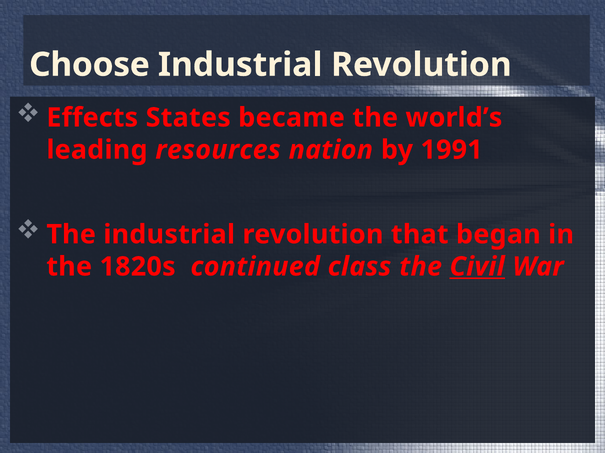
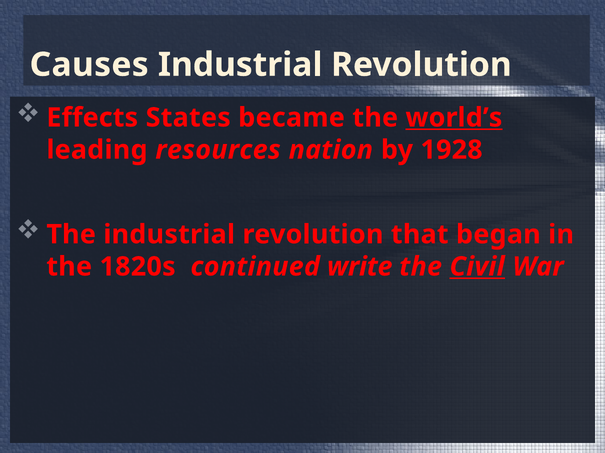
Choose: Choose -> Causes
world’s underline: none -> present
1991: 1991 -> 1928
class: class -> write
